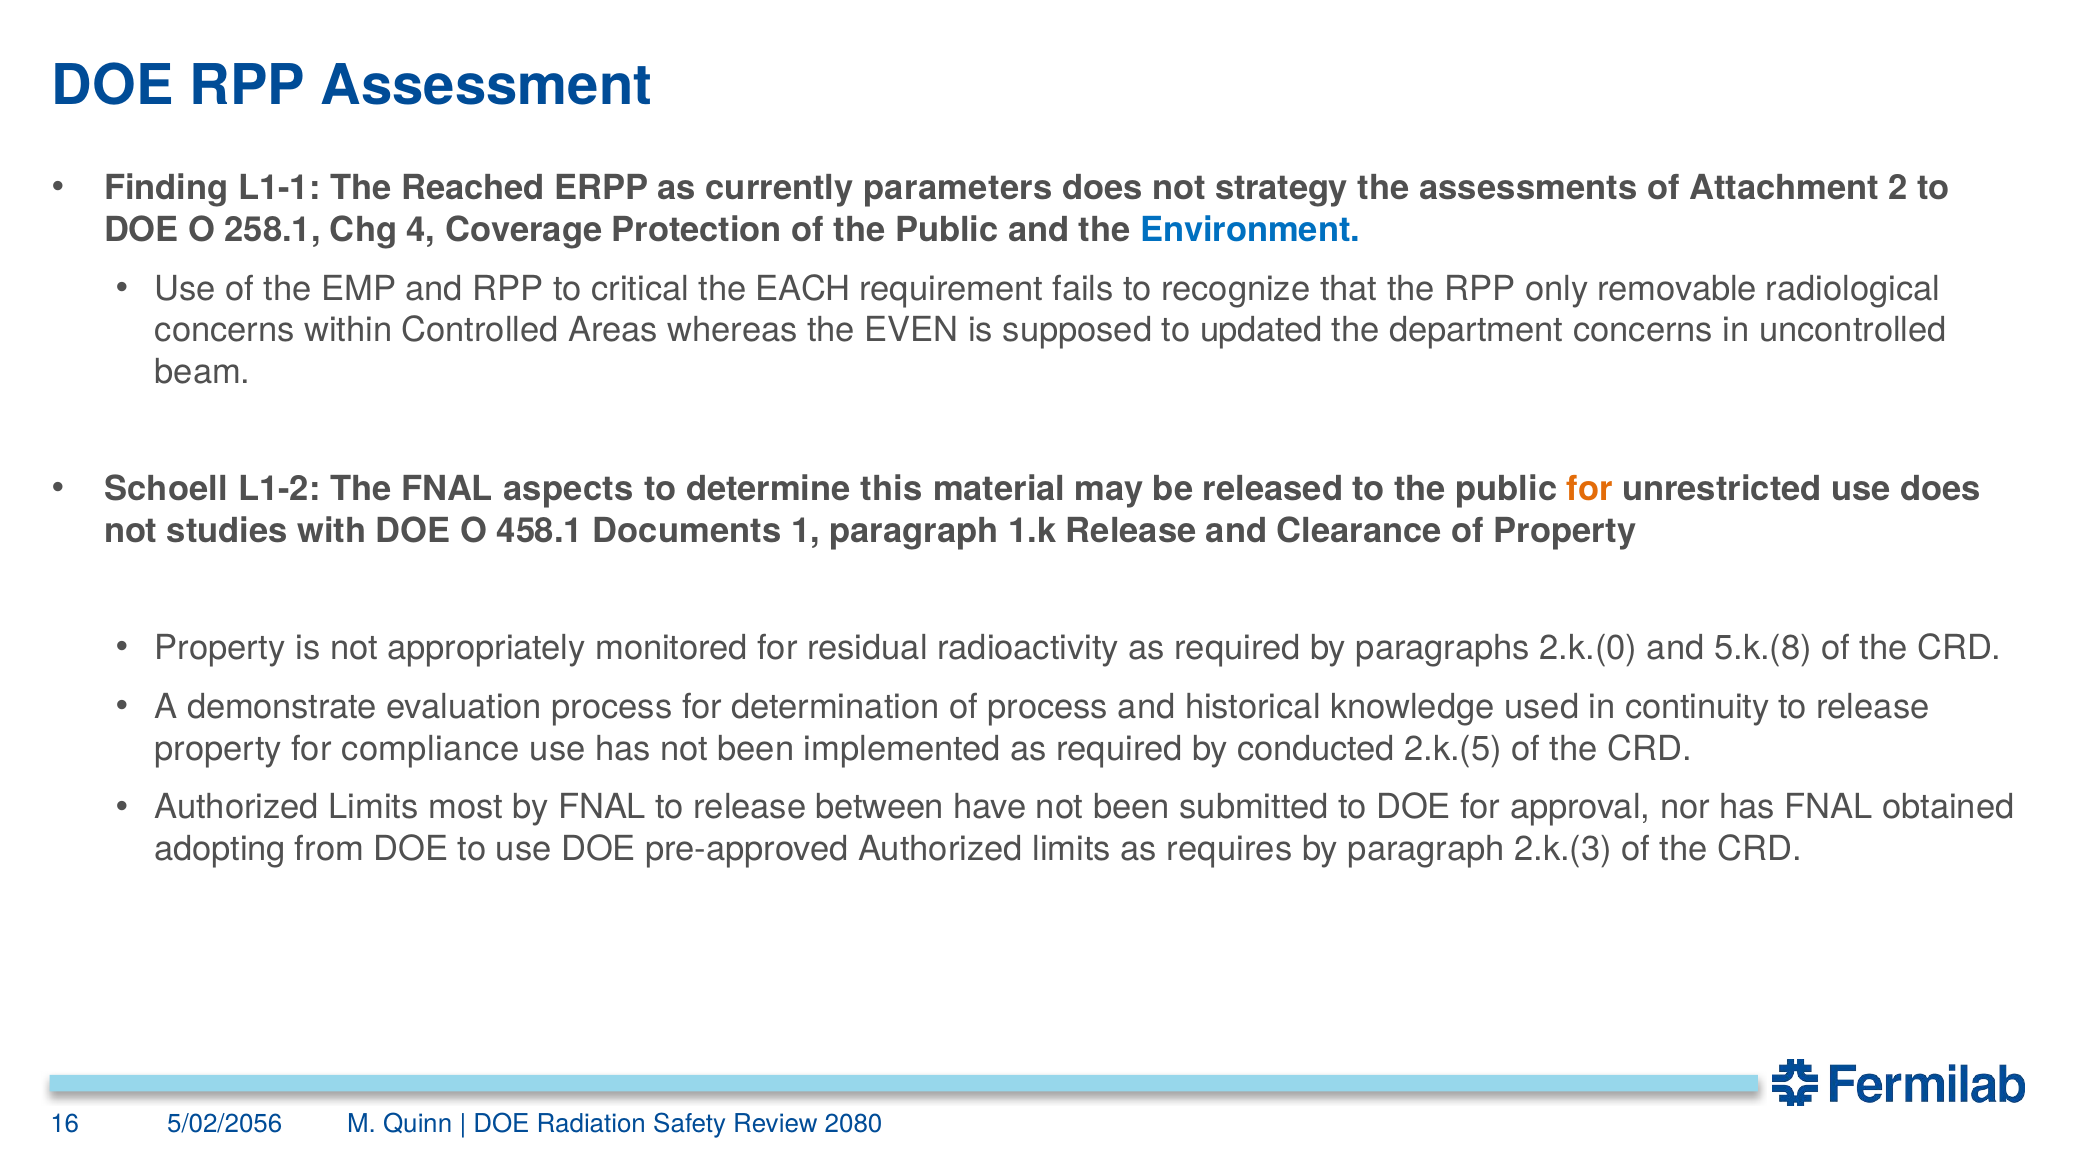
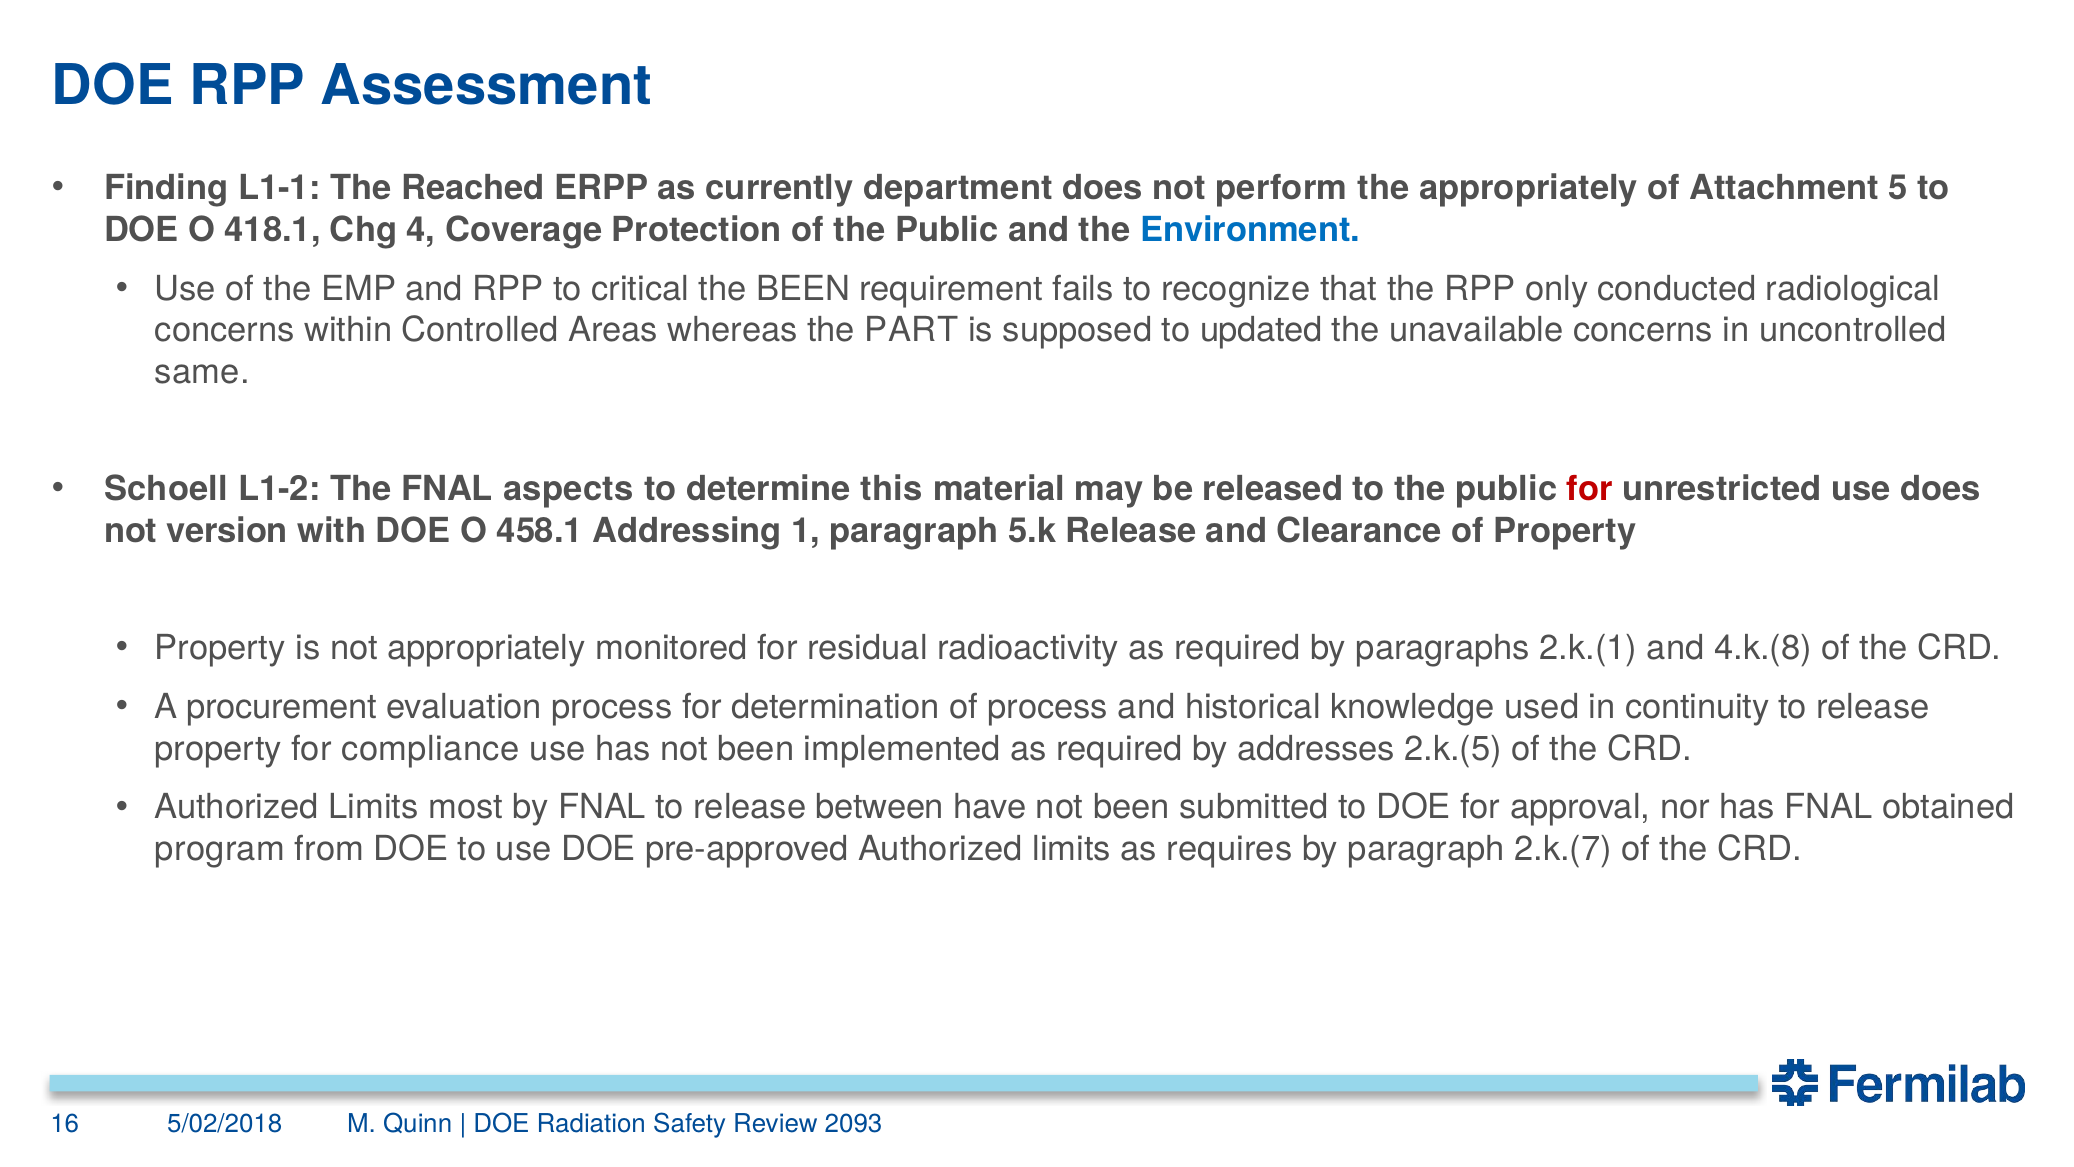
parameters: parameters -> department
strategy: strategy -> perform
the assessments: assessments -> appropriately
2: 2 -> 5
258.1: 258.1 -> 418.1
the EACH: EACH -> BEEN
removable: removable -> conducted
EVEN: EVEN -> PART
department: department -> unavailable
beam: beam -> same
for at (1590, 489) colour: orange -> red
studies: studies -> version
Documents: Documents -> Addressing
1.k: 1.k -> 5.k
2.k.(0: 2.k.(0 -> 2.k.(1
5.k.(8: 5.k.(8 -> 4.k.(8
demonstrate: demonstrate -> procurement
conducted: conducted -> addresses
adopting: adopting -> program
2.k.(3: 2.k.(3 -> 2.k.(7
5/02/2056: 5/02/2056 -> 5/02/2018
2080: 2080 -> 2093
